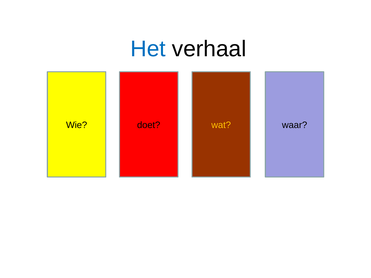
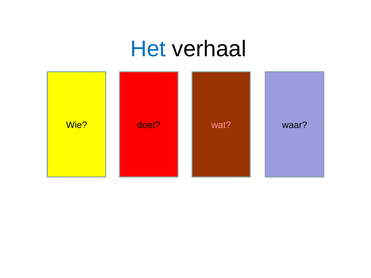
wat colour: yellow -> pink
